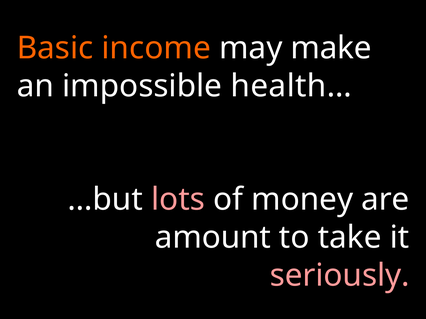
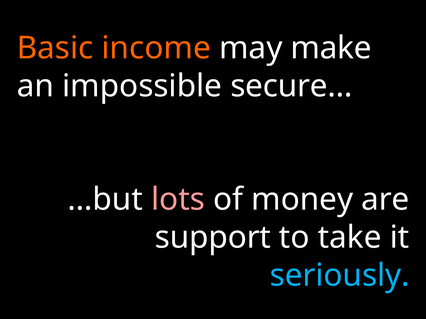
health…: health… -> secure…
amount: amount -> support
seriously colour: pink -> light blue
